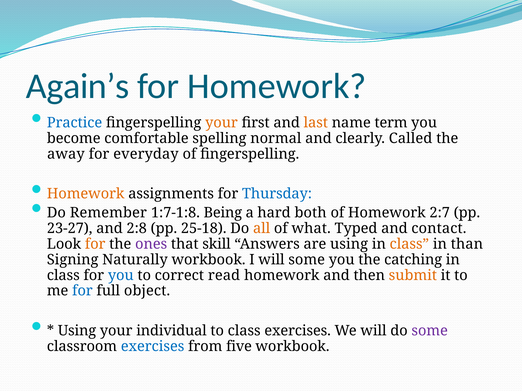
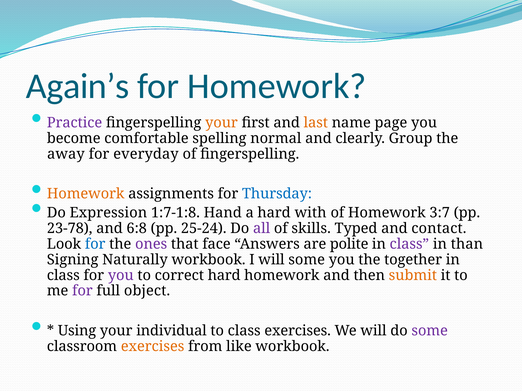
Practice colour: blue -> purple
term: term -> page
Called: Called -> Group
Remember: Remember -> Expression
Being: Being -> Hand
both: both -> with
2:7: 2:7 -> 3:7
23-27: 23-27 -> 23-78
2:8: 2:8 -> 6:8
25-18: 25-18 -> 25-24
all colour: orange -> purple
what: what -> skills
for at (95, 244) colour: orange -> blue
skill: skill -> face
are using: using -> polite
class at (409, 244) colour: orange -> purple
catching: catching -> together
you at (121, 276) colour: blue -> purple
correct read: read -> hard
for at (82, 291) colour: blue -> purple
exercises at (153, 347) colour: blue -> orange
five: five -> like
